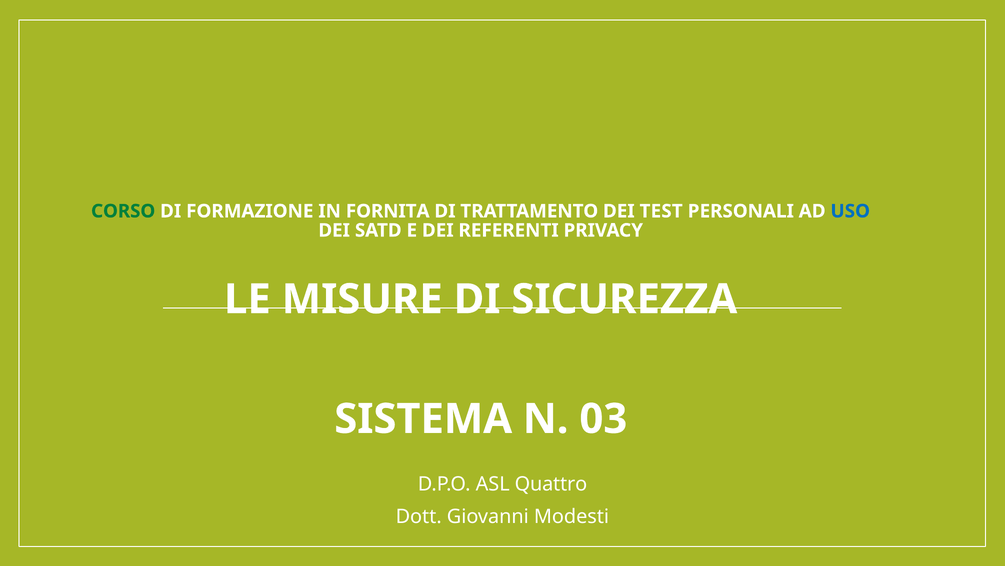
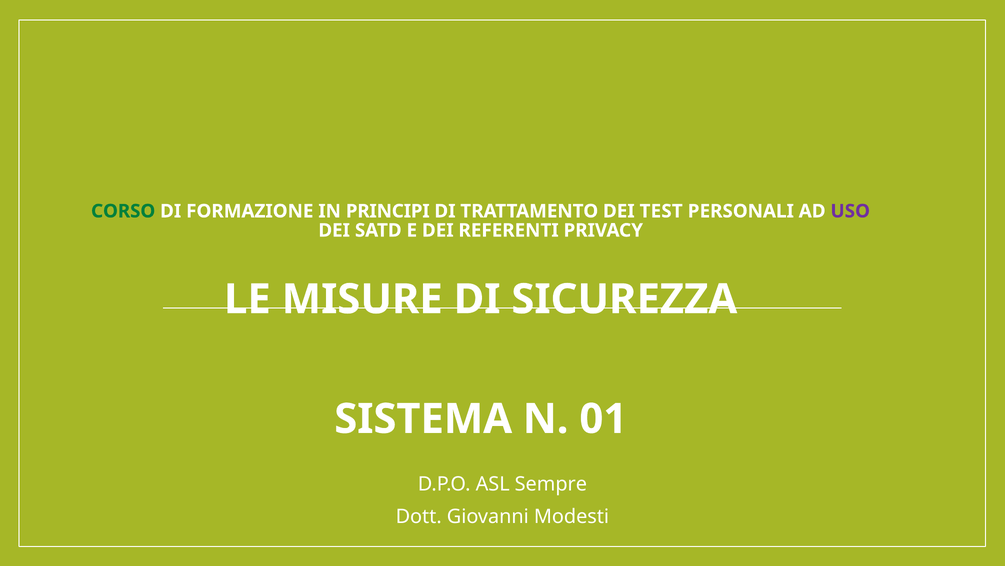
FORNITA: FORNITA -> PRINCIPI
USO colour: blue -> purple
03: 03 -> 01
Quattro: Quattro -> Sempre
